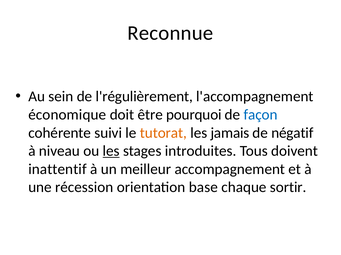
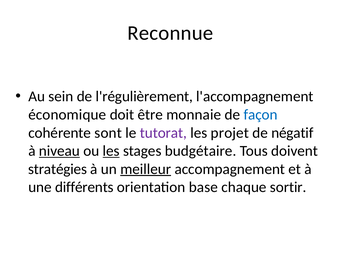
pourquoi: pourquoi -> monnaie
suivi: suivi -> sont
tutorat colour: orange -> purple
jamais: jamais -> projet
niveau underline: none -> present
introduites: introduites -> budgétaire
inattentif: inattentif -> stratégies
meilleur underline: none -> present
récession: récession -> différents
